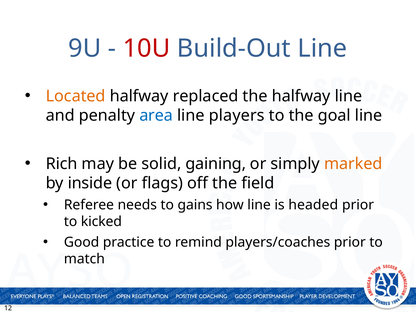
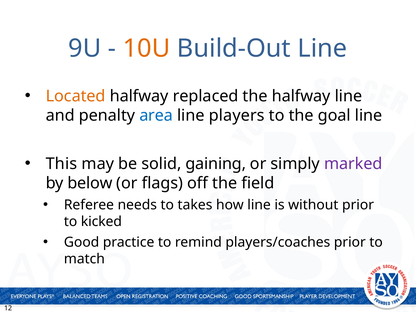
10U colour: red -> orange
Rich: Rich -> This
marked colour: orange -> purple
inside: inside -> below
gains: gains -> takes
headed: headed -> without
